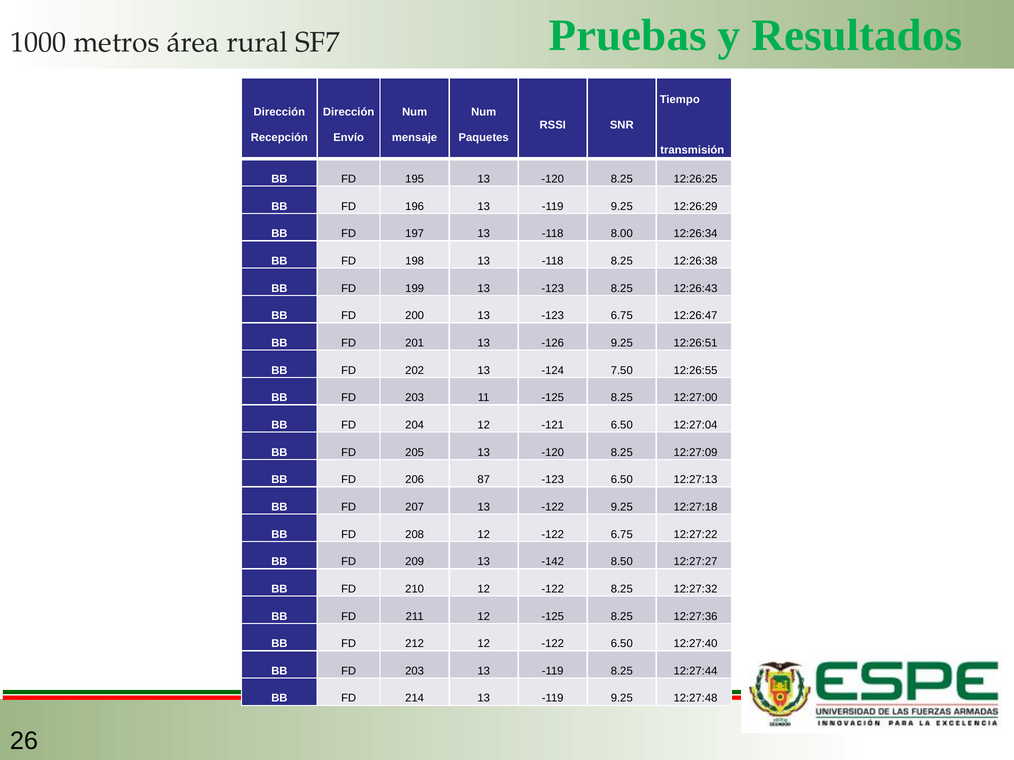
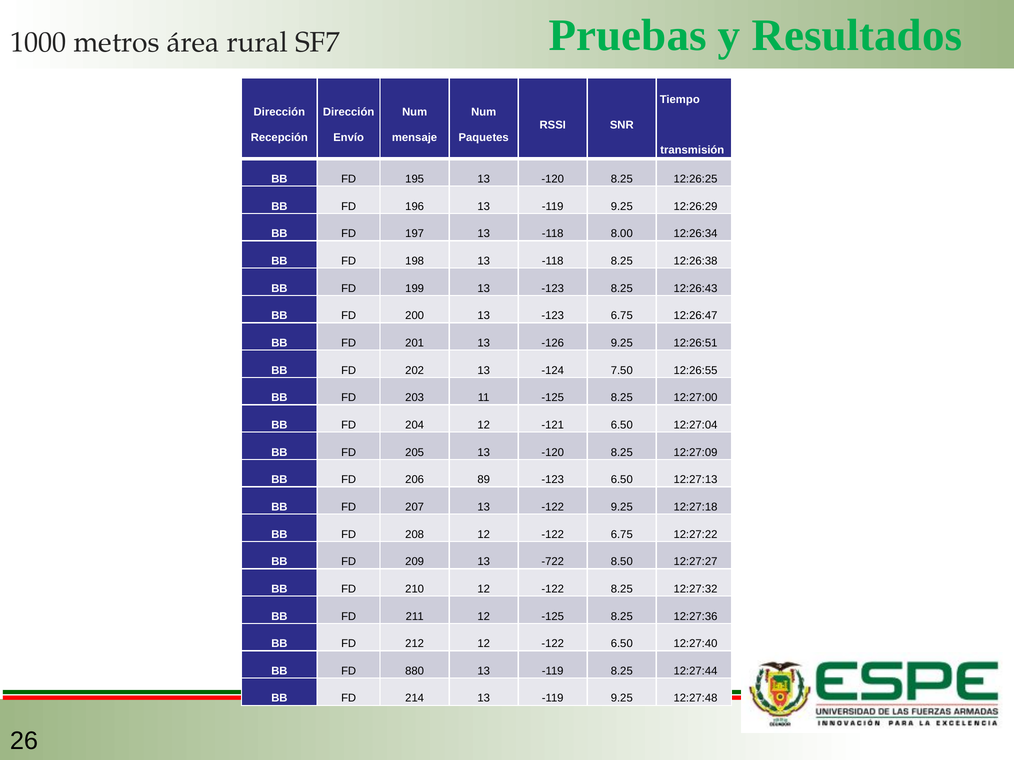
87: 87 -> 89
-142: -142 -> -722
203 at (415, 671): 203 -> 880
